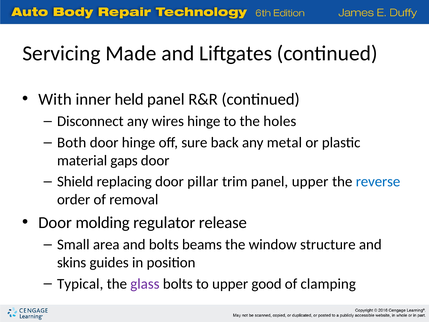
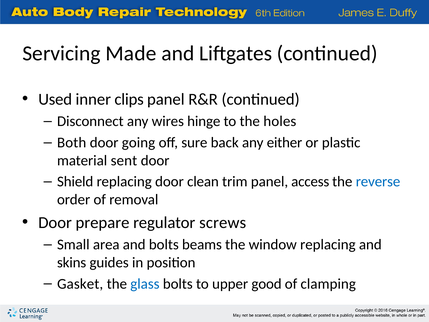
With: With -> Used
held: held -> clips
door hinge: hinge -> going
metal: metal -> either
gaps: gaps -> sent
pillar: pillar -> clean
panel upper: upper -> access
molding: molding -> prepare
release: release -> screws
window structure: structure -> replacing
Typical: Typical -> Gasket
glass colour: purple -> blue
